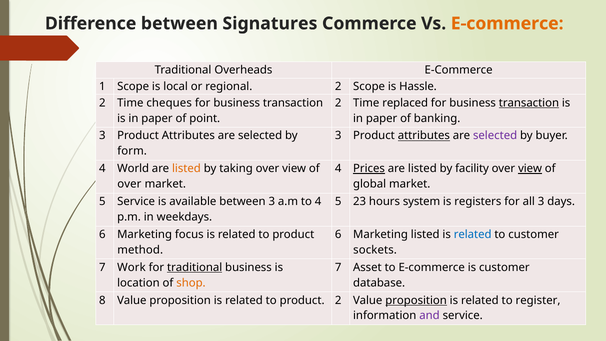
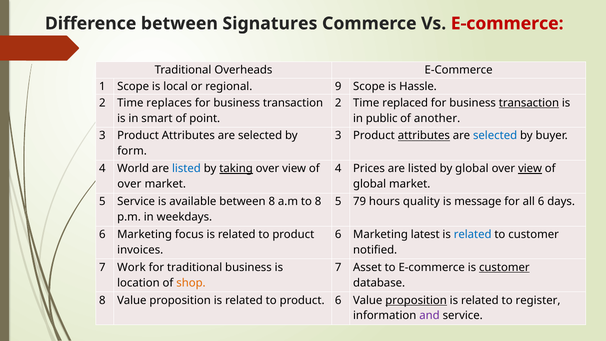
E-commerce at (507, 23) colour: orange -> red
regional 2: 2 -> 9
cheques: cheques -> replaces
paper at (157, 118): paper -> smart
paper at (382, 118): paper -> public
banking: banking -> another
selected at (495, 136) colour: purple -> blue
listed at (186, 169) colour: orange -> blue
taking underline: none -> present
Prices underline: present -> none
by facility: facility -> global
between 3: 3 -> 8
to 4: 4 -> 8
23: 23 -> 79
system: system -> quality
registers: registers -> message
all 3: 3 -> 6
Marketing listed: listed -> latest
method: method -> invoices
sockets: sockets -> notified
traditional at (195, 267) underline: present -> none
customer at (504, 267) underline: none -> present
product 2: 2 -> 6
